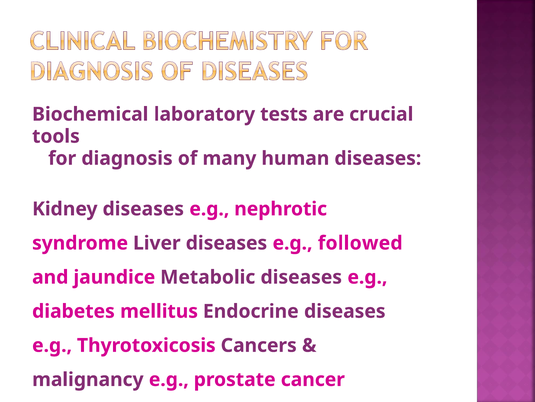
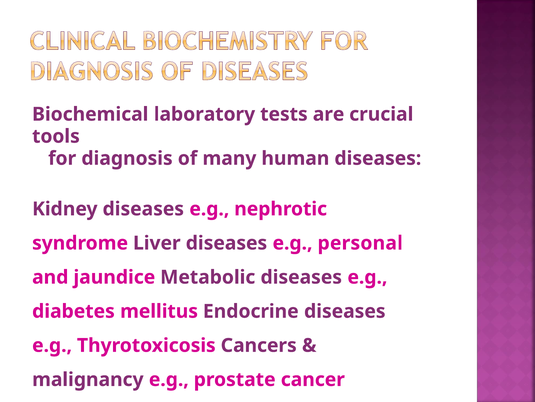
followed: followed -> personal
